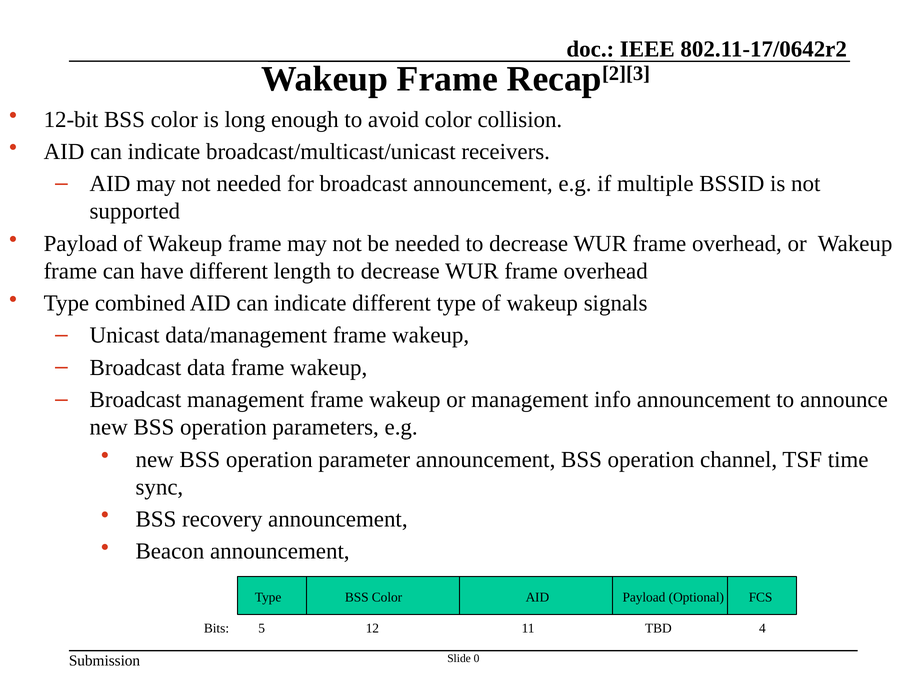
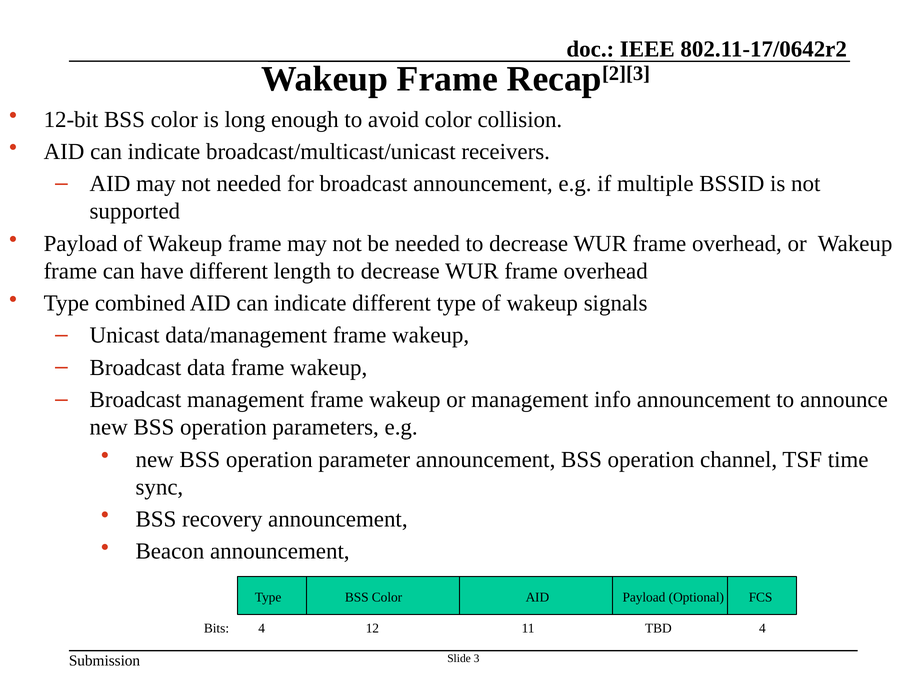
Bits 5: 5 -> 4
0: 0 -> 3
